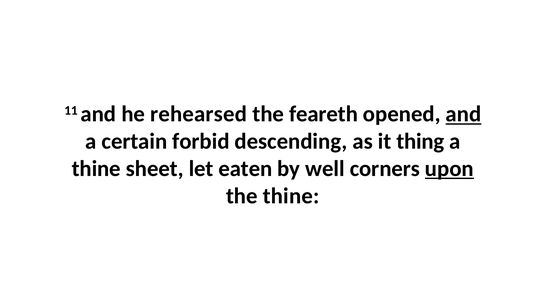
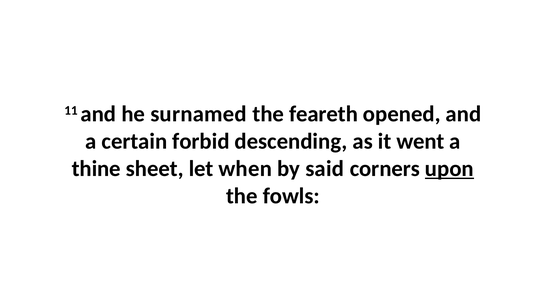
rehearsed: rehearsed -> surnamed
and at (463, 114) underline: present -> none
thing: thing -> went
eaten: eaten -> when
well: well -> said
the thine: thine -> fowls
